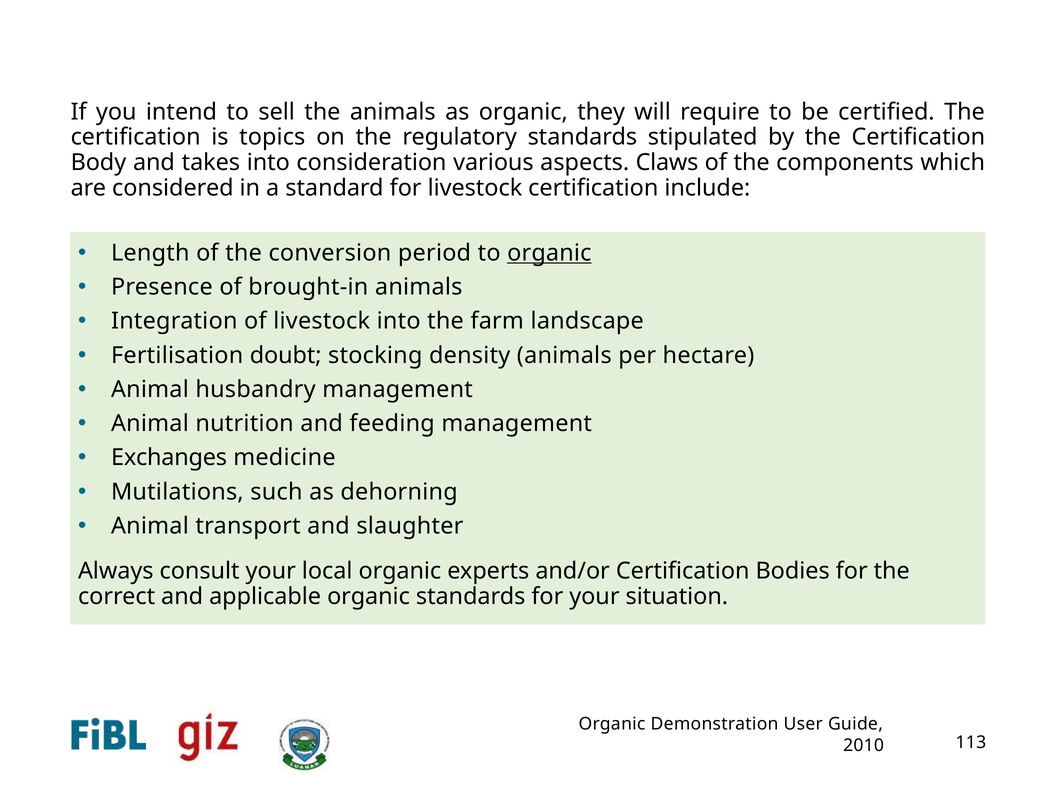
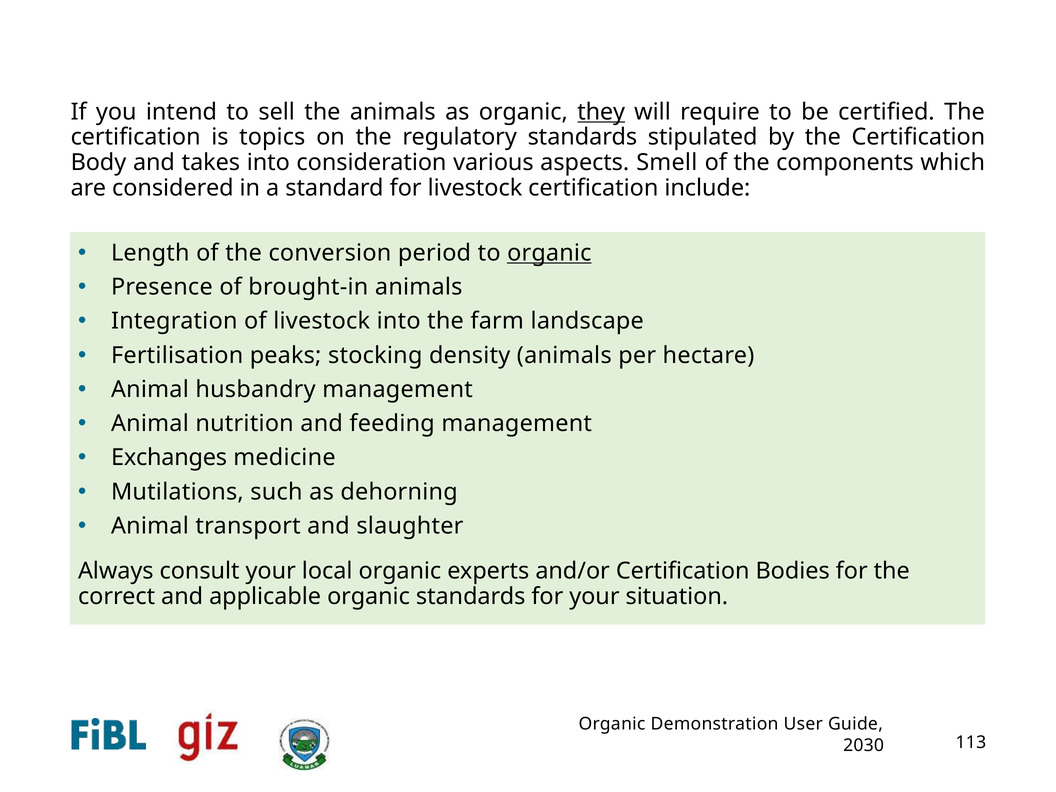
they underline: none -> present
Claws: Claws -> Smell
doubt: doubt -> peaks
2010: 2010 -> 2030
